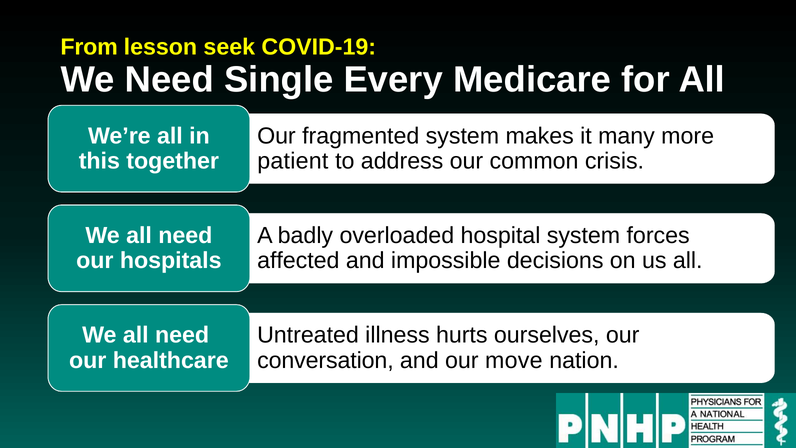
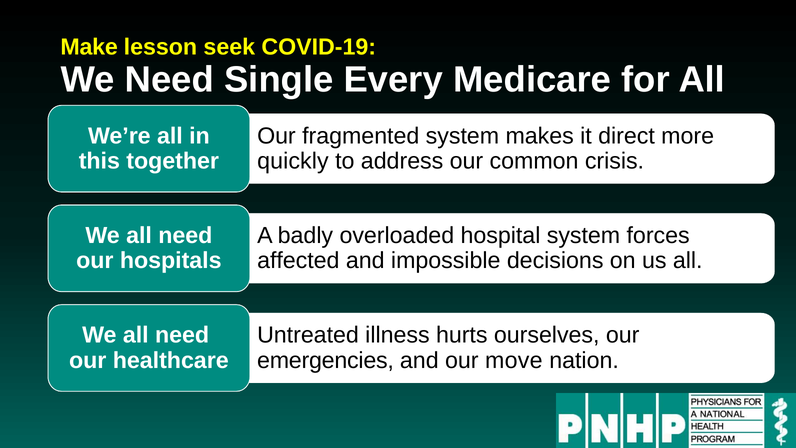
From: From -> Make
many: many -> direct
patient: patient -> quickly
conversation: conversation -> emergencies
